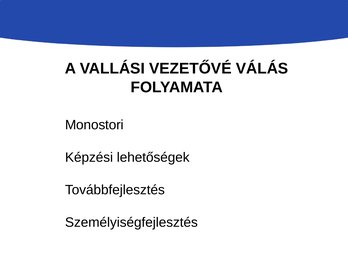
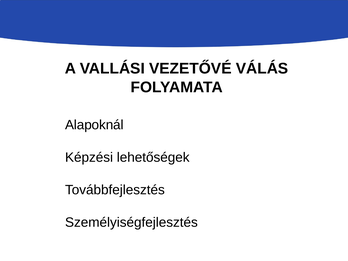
Monostori: Monostori -> Alapoknál
